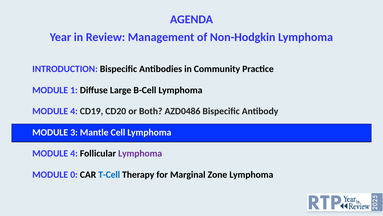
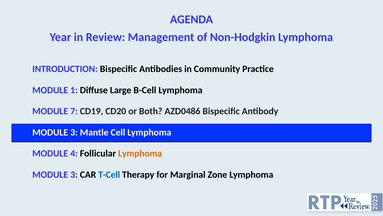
4 at (74, 111): 4 -> 7
Lymphoma at (140, 153) colour: purple -> orange
0 at (74, 174): 0 -> 3
